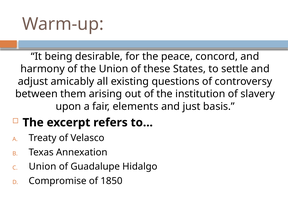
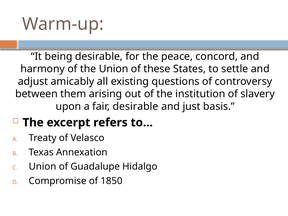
fair elements: elements -> desirable
